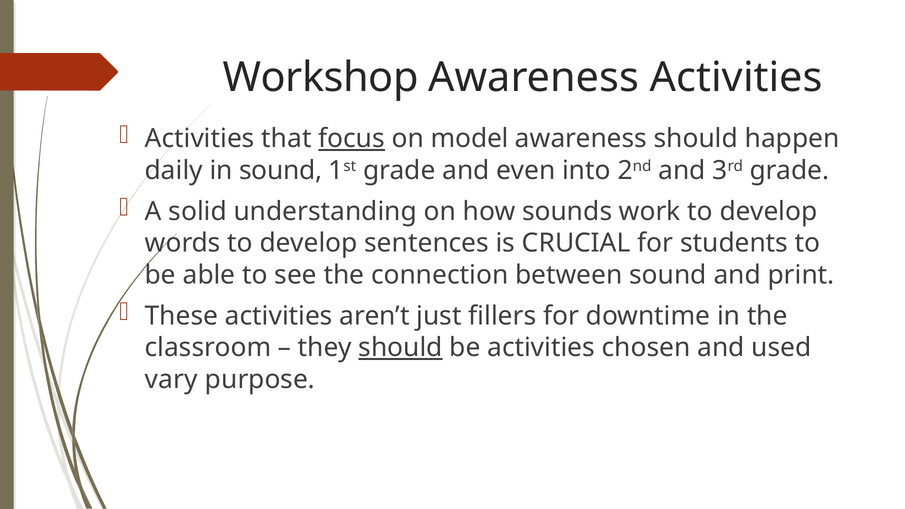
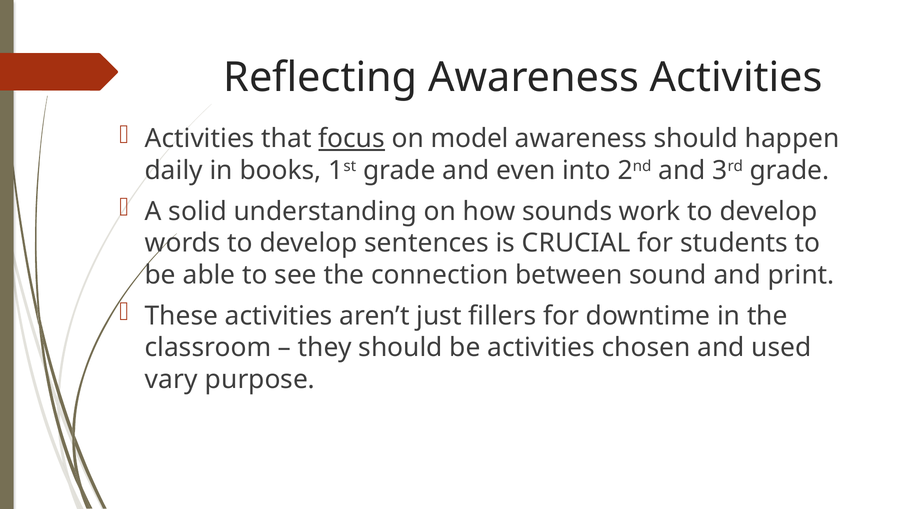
Workshop: Workshop -> Reflecting
in sound: sound -> books
should at (400, 348) underline: present -> none
